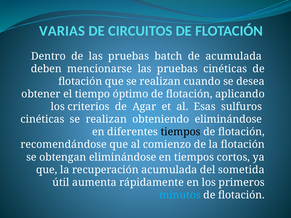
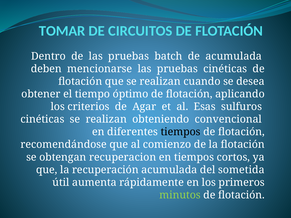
VARIAS: VARIAS -> TOMAR
obteniendo eliminándose: eliminándose -> convencional
obtengan eliminándose: eliminándose -> recuperacion
minutos colour: light blue -> light green
